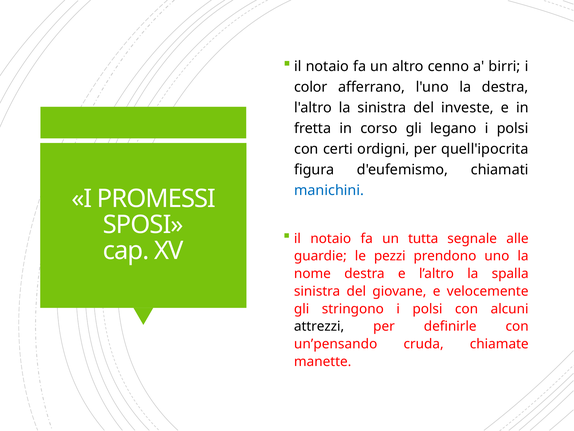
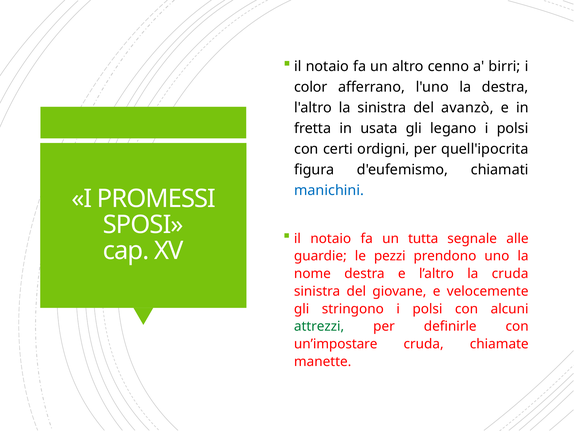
investe: investe -> avanzò
corso: corso -> usata
la spalla: spalla -> cruda
attrezzi colour: black -> green
un’pensando: un’pensando -> un’impostare
